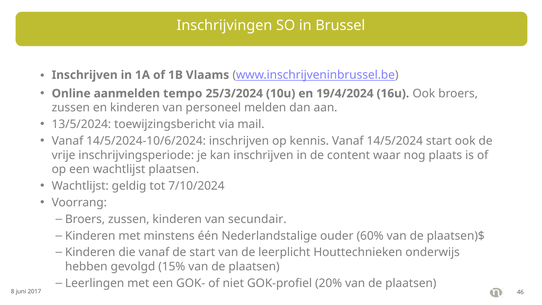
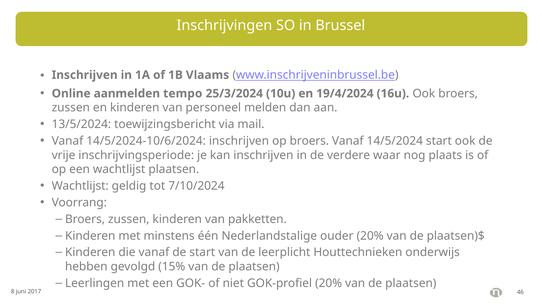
op kennis: kennis -> broers
content: content -> verdere
secundair: secundair -> pakketten
ouder 60%: 60% -> 20%
